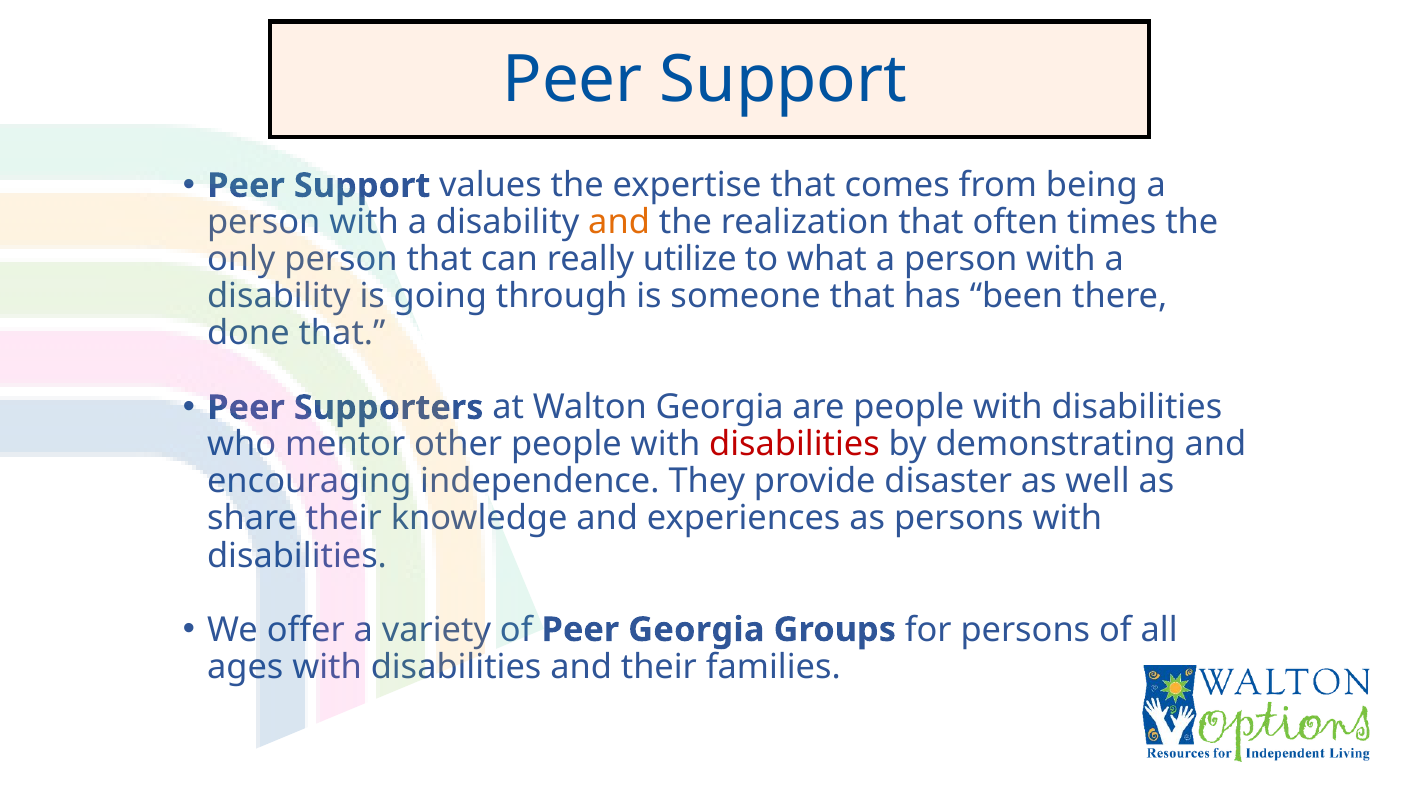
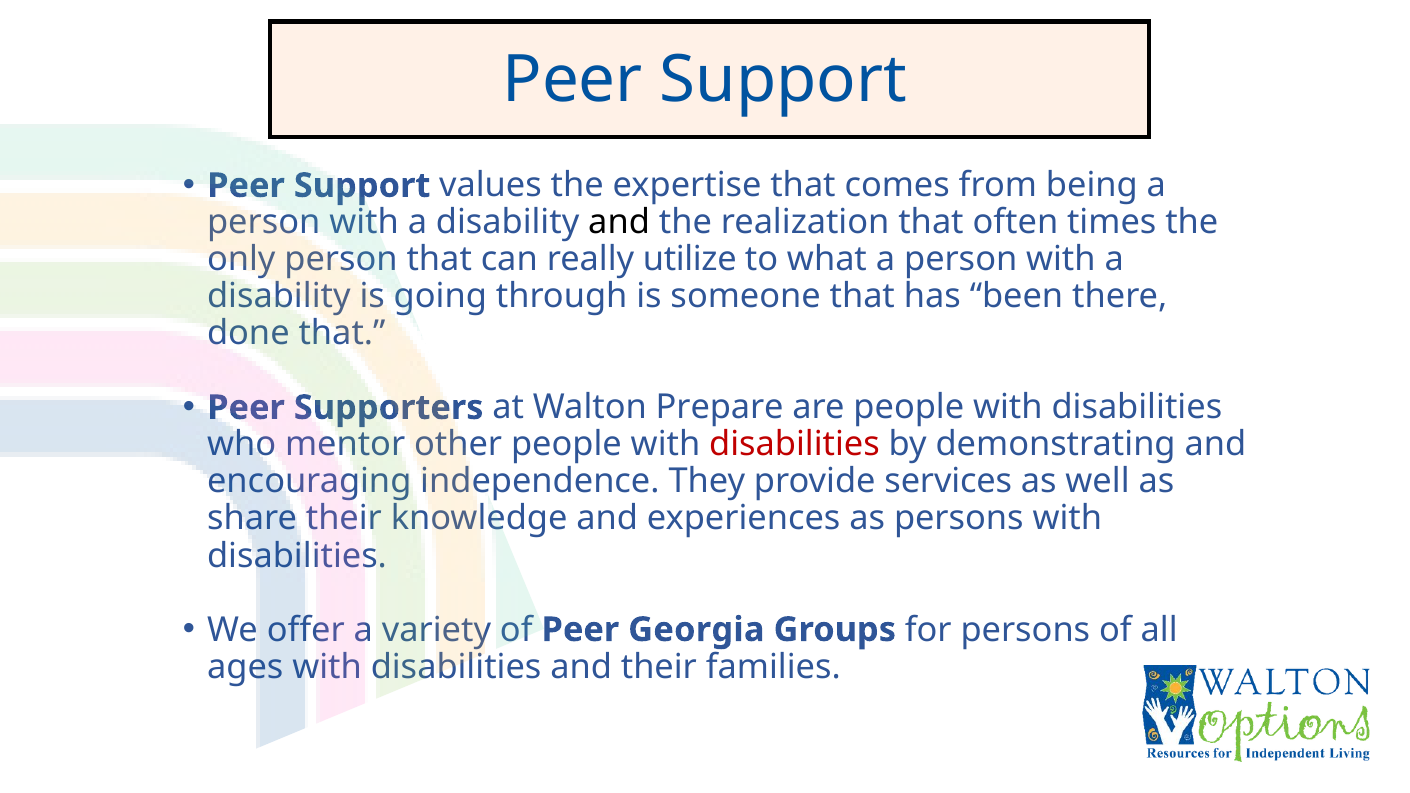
and at (619, 223) colour: orange -> black
Walton Georgia: Georgia -> Prepare
disaster: disaster -> services
